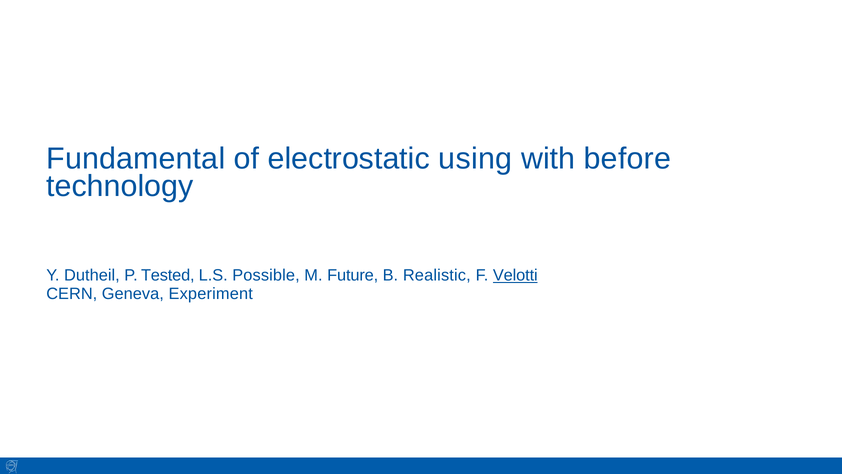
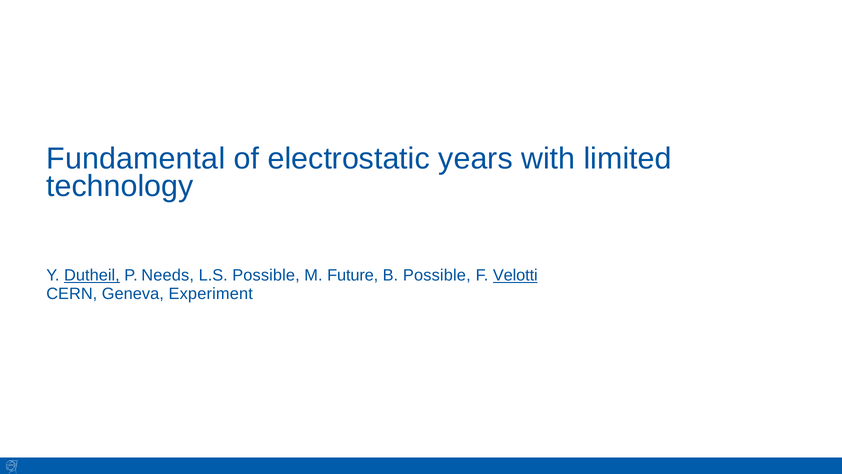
using: using -> years
before: before -> limited
Dutheil underline: none -> present
Tested: Tested -> Needs
B Realistic: Realistic -> Possible
